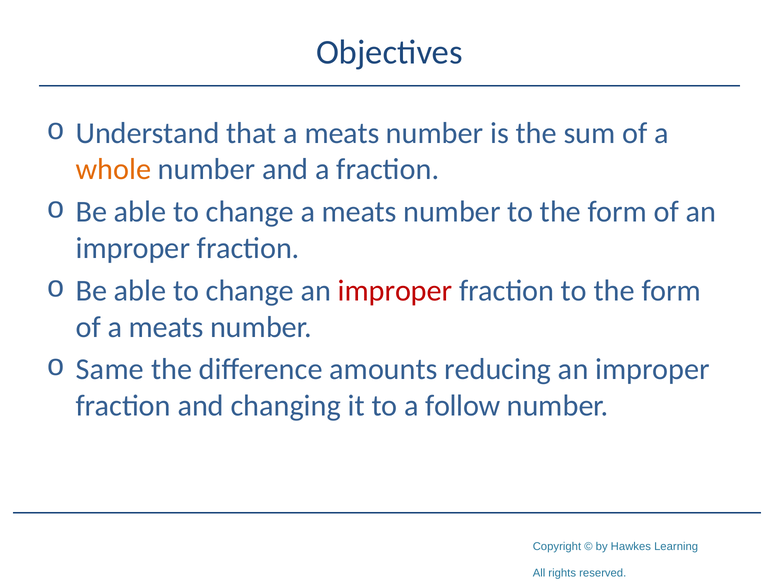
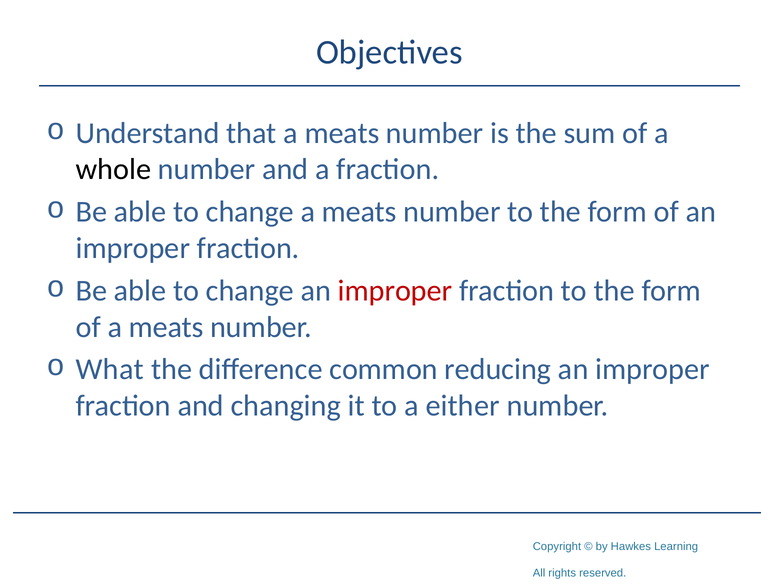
whole colour: orange -> black
Same: Same -> What
amounts: amounts -> common
follow: follow -> either
